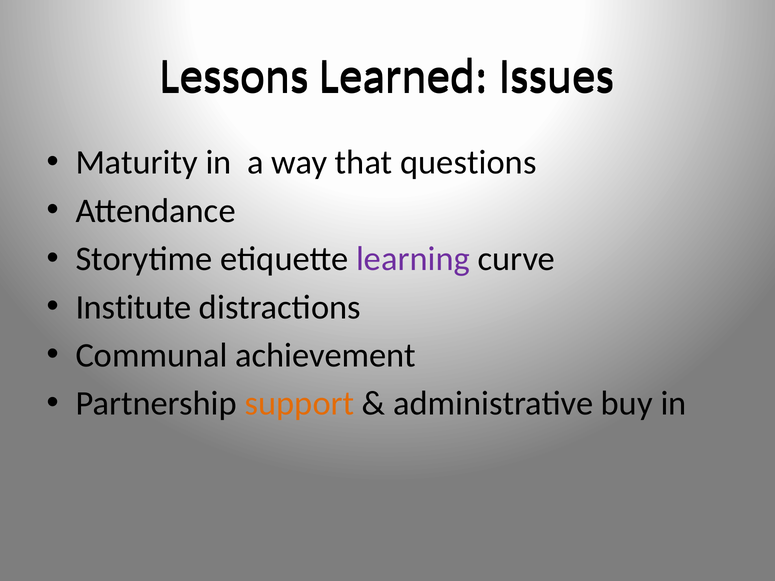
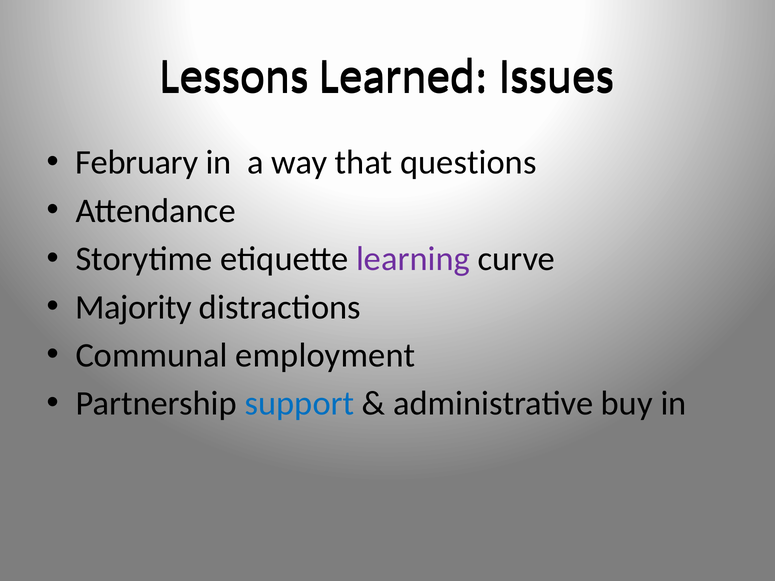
Maturity: Maturity -> February
Institute: Institute -> Majority
achievement: achievement -> employment
support colour: orange -> blue
